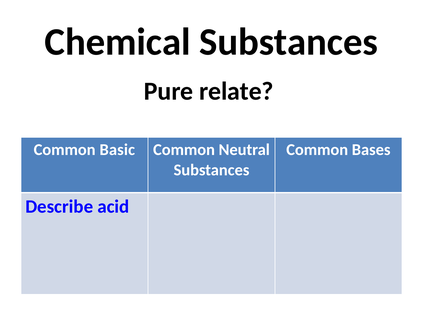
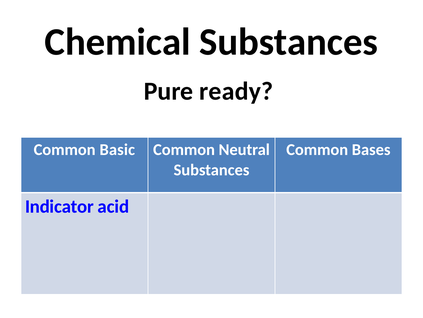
relate: relate -> ready
Describe: Describe -> Indicator
